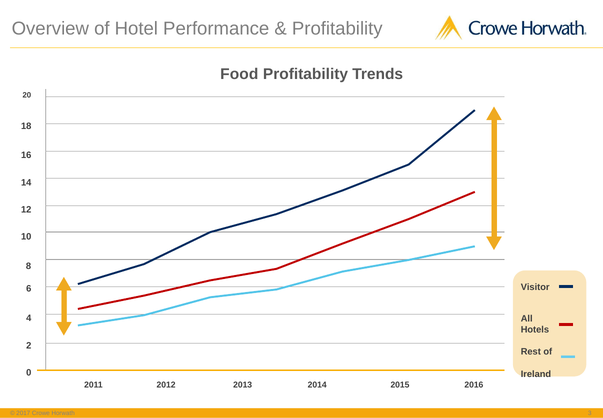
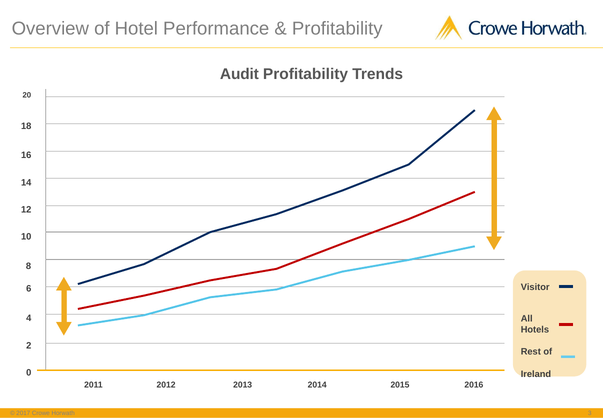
Food: Food -> Audit
